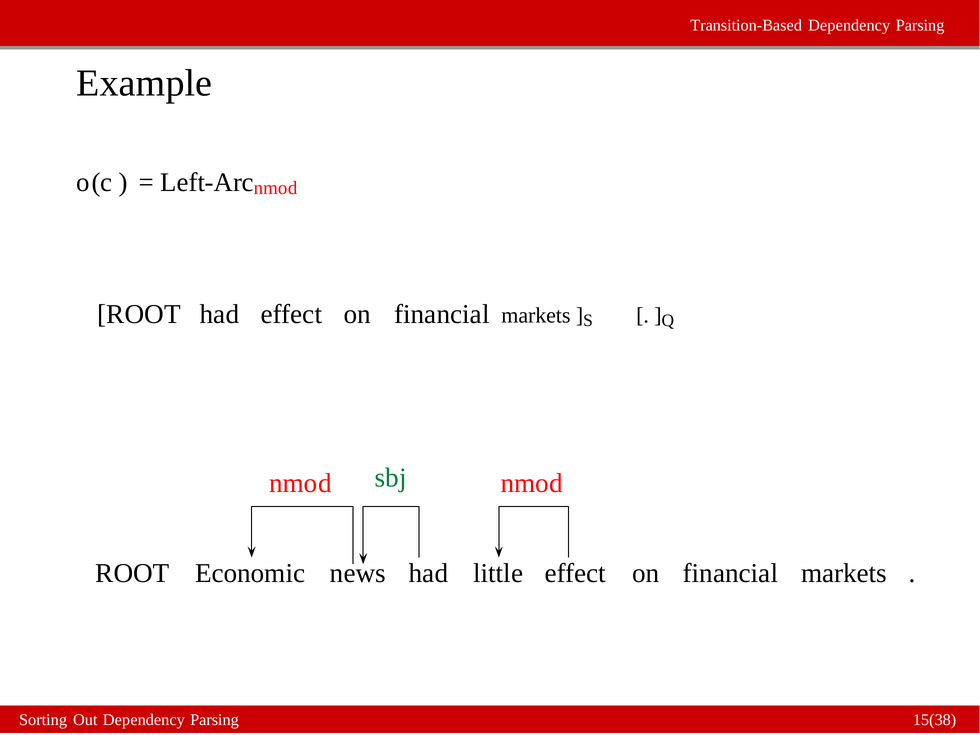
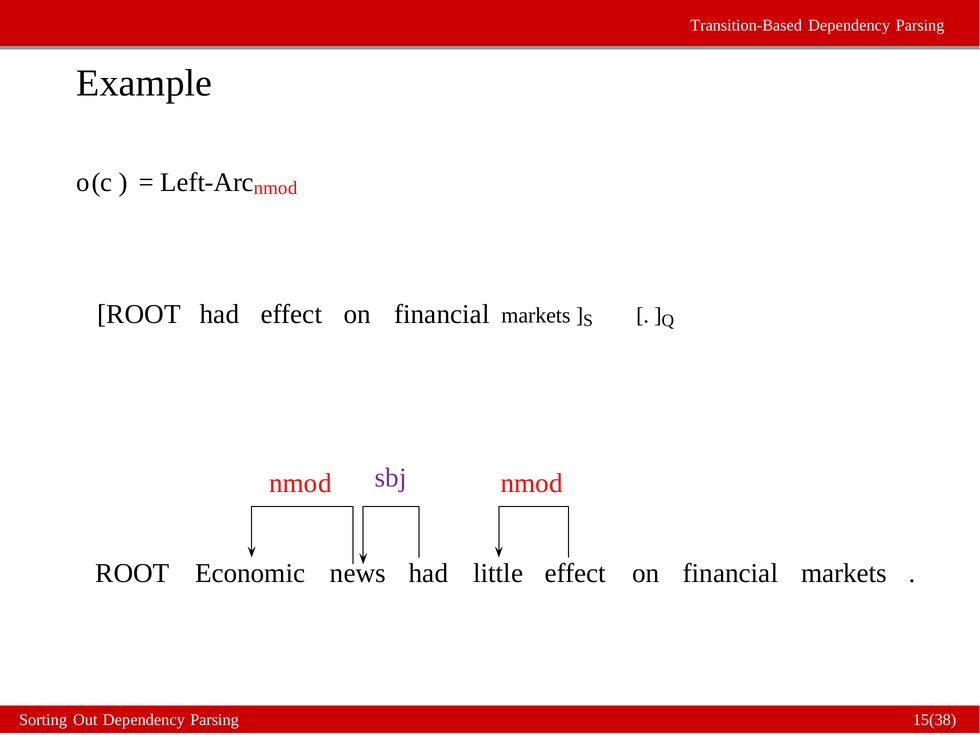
sbj colour: green -> purple
